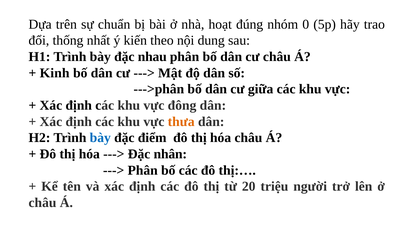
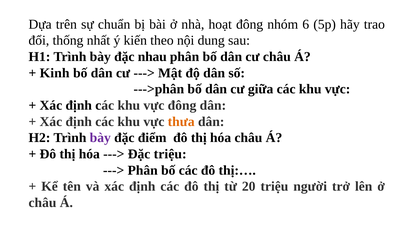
hoạt đúng: đúng -> đông
0: 0 -> 6
bày at (100, 138) colour: blue -> purple
Đặc nhân: nhân -> triệu
